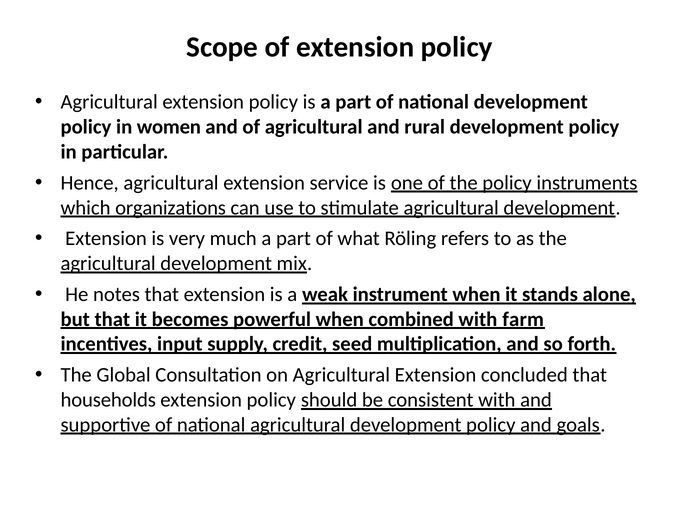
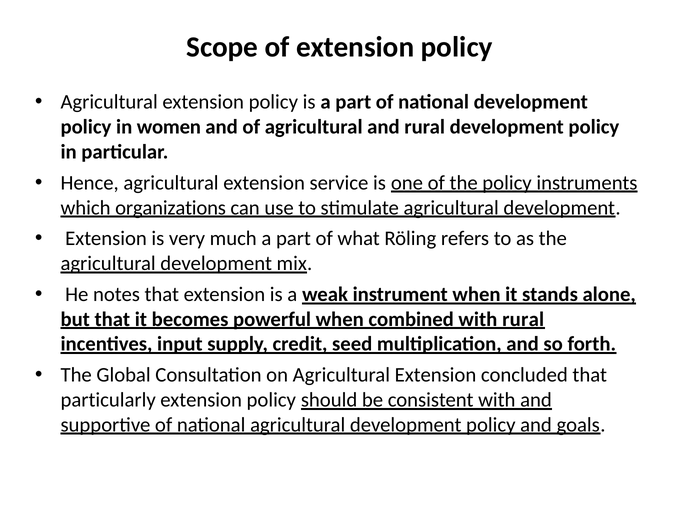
with farm: farm -> rural
households: households -> particularly
